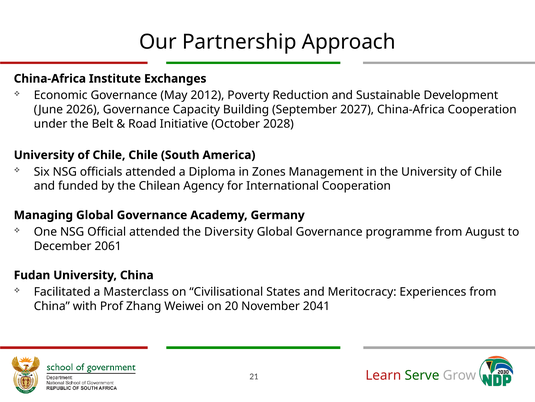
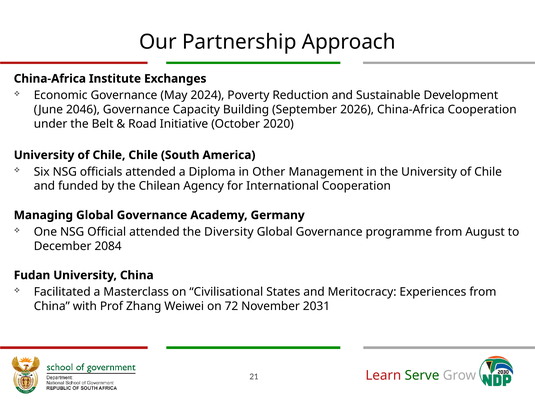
2012: 2012 -> 2024
2026: 2026 -> 2046
2027: 2027 -> 2026
2028: 2028 -> 2020
Zones: Zones -> Other
2061: 2061 -> 2084
20: 20 -> 72
2041: 2041 -> 2031
